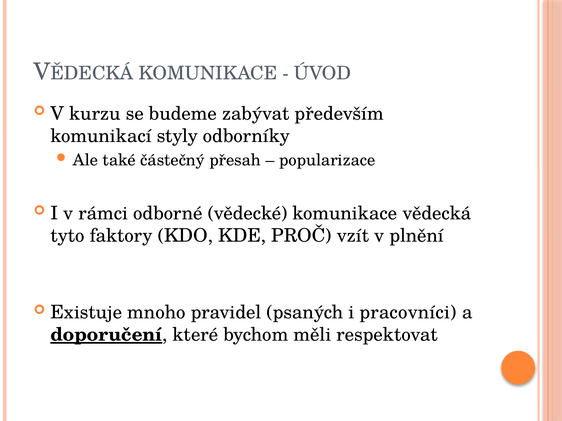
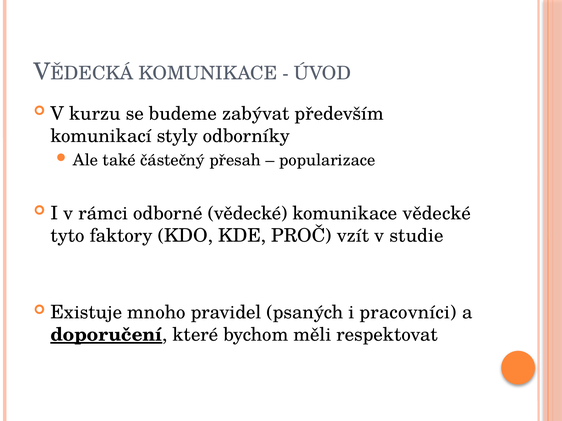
komunikace vědecká: vědecká -> vědecké
plnění: plnění -> studie
